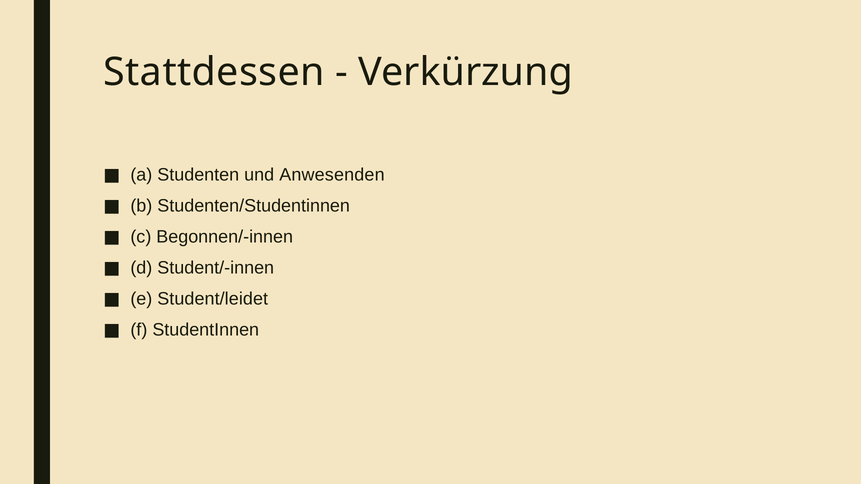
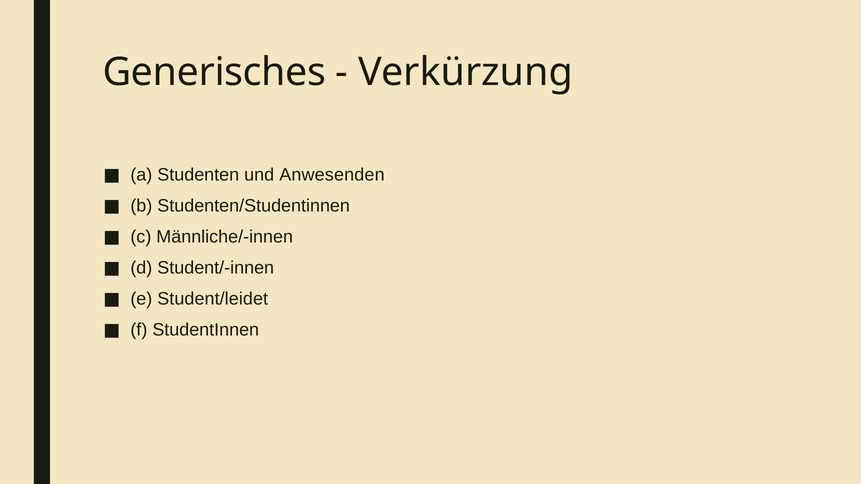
Stattdessen: Stattdessen -> Generisches
Begonnen/-innen: Begonnen/-innen -> Männliche/-innen
